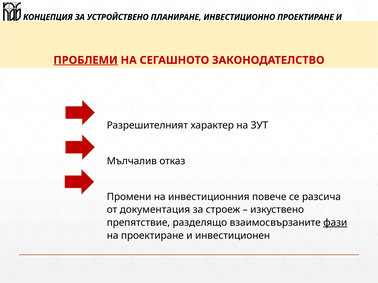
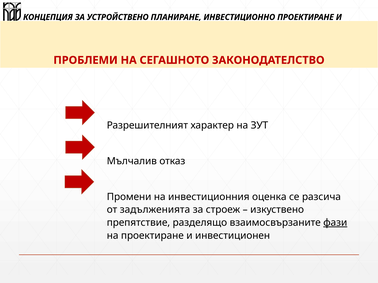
ПРОБЛЕМИ underline: present -> none
повече: повече -> оценка
документация: документация -> задълженията
